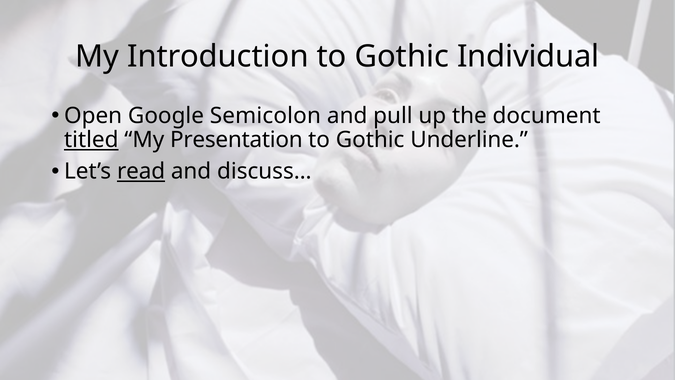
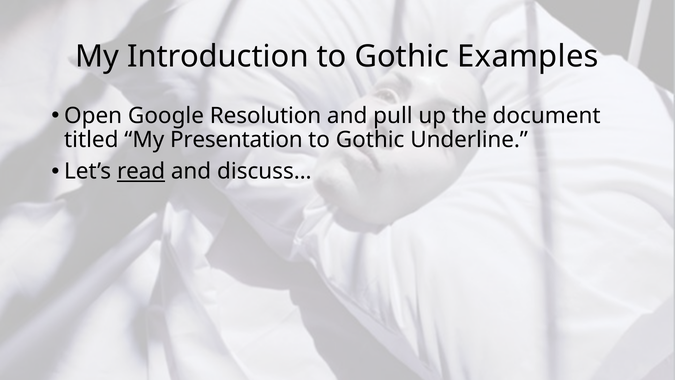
Individual: Individual -> Examples
Semicolon: Semicolon -> Resolution
titled underline: present -> none
